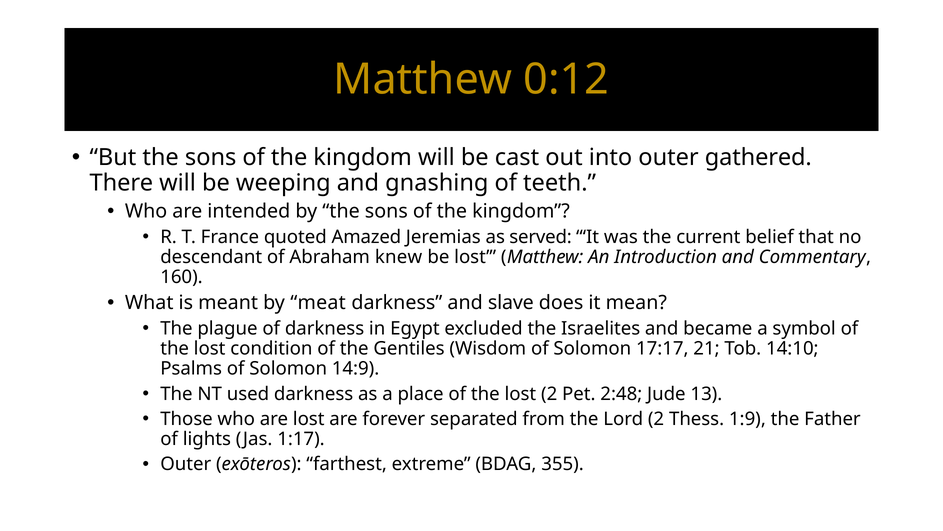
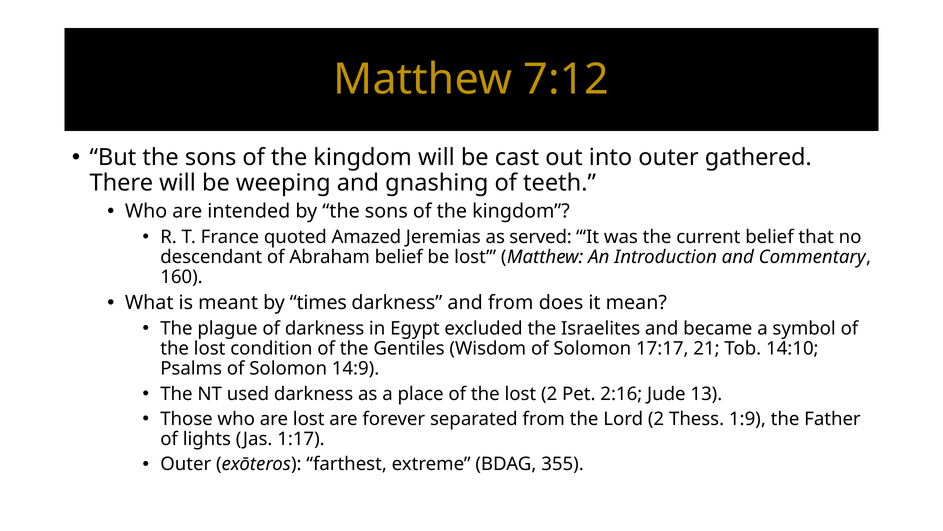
0:12: 0:12 -> 7:12
Abraham knew: knew -> belief
meat: meat -> times
and slave: slave -> from
2:48: 2:48 -> 2:16
